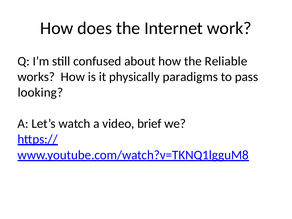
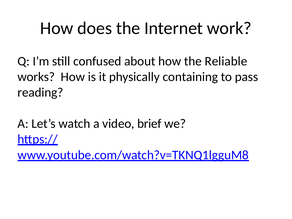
paradigms: paradigms -> containing
looking: looking -> reading
